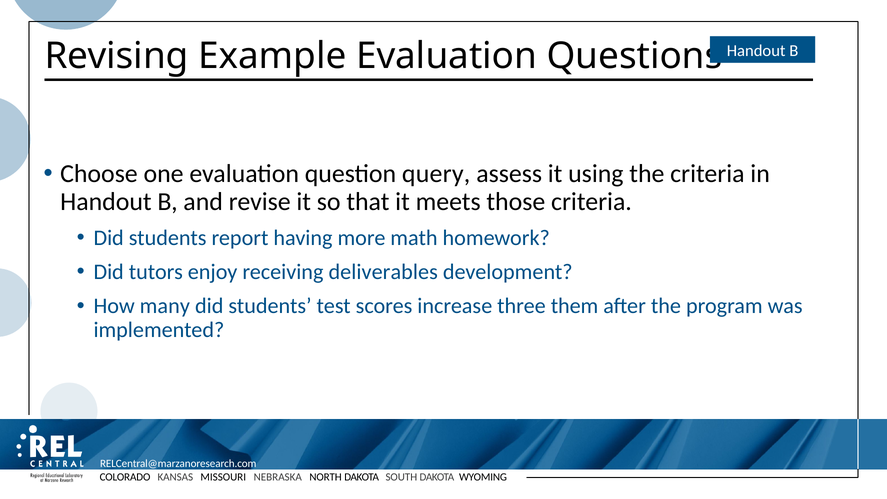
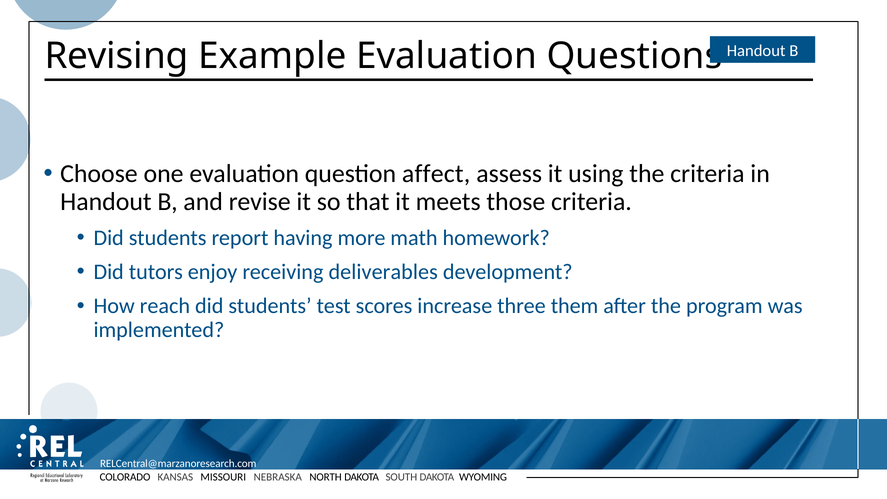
query: query -> affect
many: many -> reach
